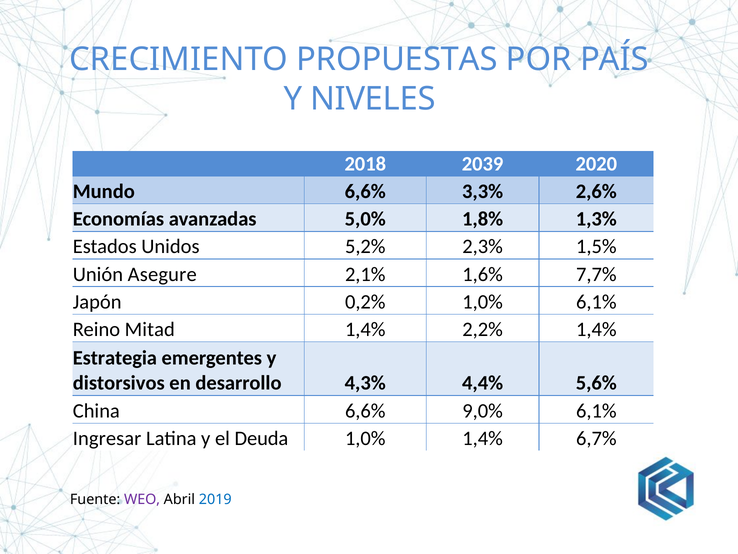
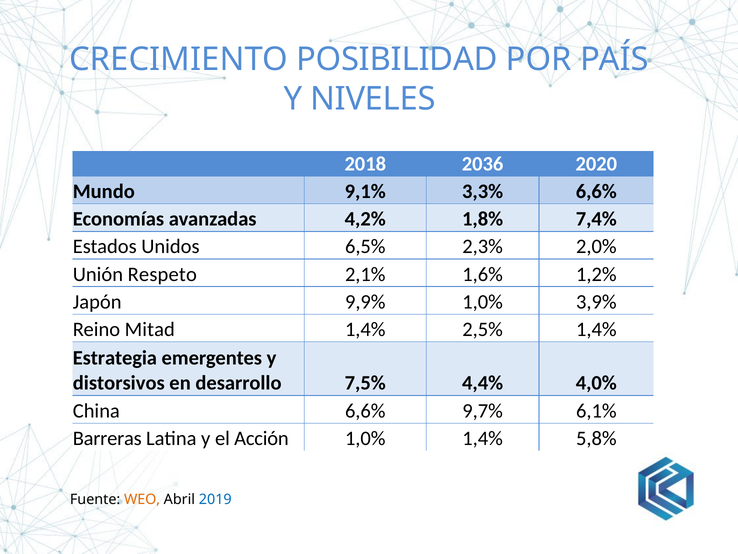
PROPUESTAS: PROPUESTAS -> POSIBILIDAD
2039: 2039 -> 2036
Mundo 6,6%: 6,6% -> 9,1%
3,3% 2,6%: 2,6% -> 6,6%
5,0%: 5,0% -> 4,2%
1,3%: 1,3% -> 7,4%
5,2%: 5,2% -> 6,5%
1,5%: 1,5% -> 2,0%
Asegure: Asegure -> Respeto
7,7%: 7,7% -> 1,2%
0,2%: 0,2% -> 9,9%
1,0% 6,1%: 6,1% -> 3,9%
2,2%: 2,2% -> 2,5%
4,3%: 4,3% -> 7,5%
5,6%: 5,6% -> 4,0%
9,0%: 9,0% -> 9,7%
Ingresar: Ingresar -> Barreras
Deuda: Deuda -> Acción
6,7%: 6,7% -> 5,8%
WEO colour: purple -> orange
